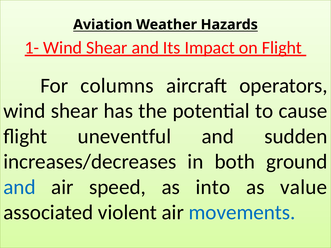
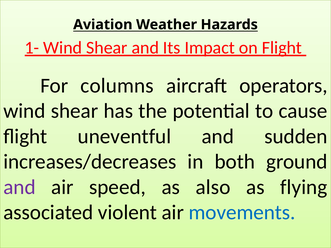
and at (19, 187) colour: blue -> purple
into: into -> also
value: value -> flying
